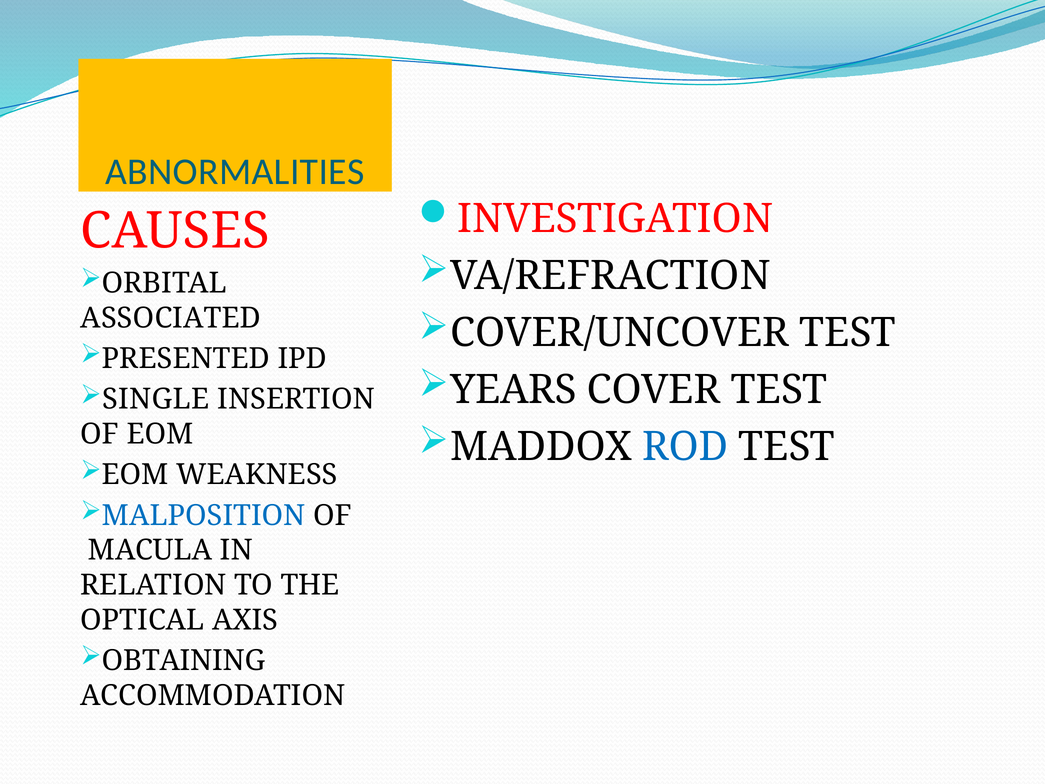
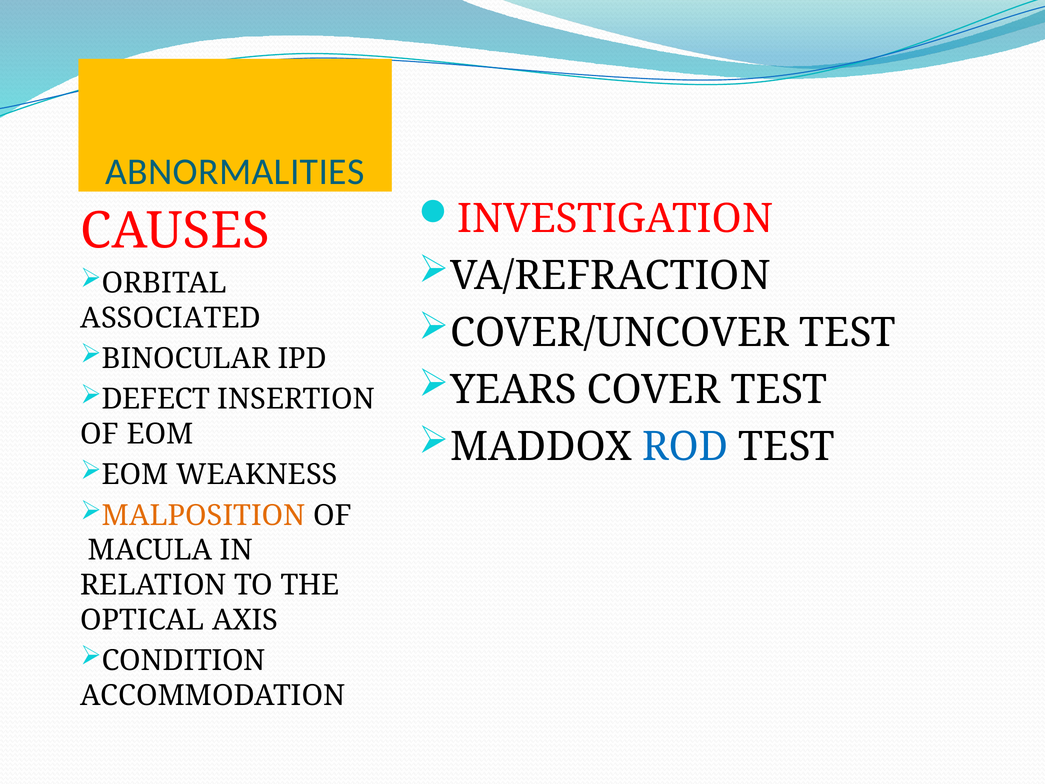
PRESENTED: PRESENTED -> BINOCULAR
SINGLE: SINGLE -> DEFECT
MALPOSITION colour: blue -> orange
OBTAINING: OBTAINING -> CONDITION
